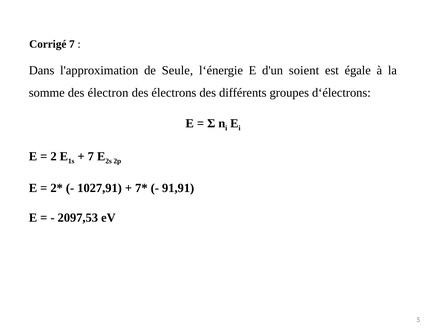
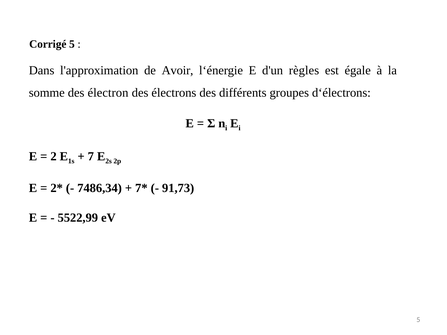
Corrigé 7: 7 -> 5
Seule: Seule -> Avoir
soient: soient -> règles
1027,91: 1027,91 -> 7486,34
91,91: 91,91 -> 91,73
2097,53: 2097,53 -> 5522,99
